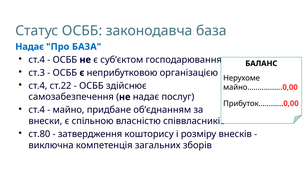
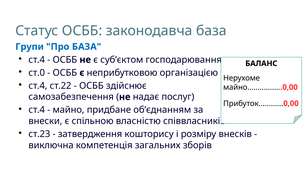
Надає at (30, 47): Надає -> Групи
ст.3: ст.3 -> ст.0
ст.80: ст.80 -> ст.23
